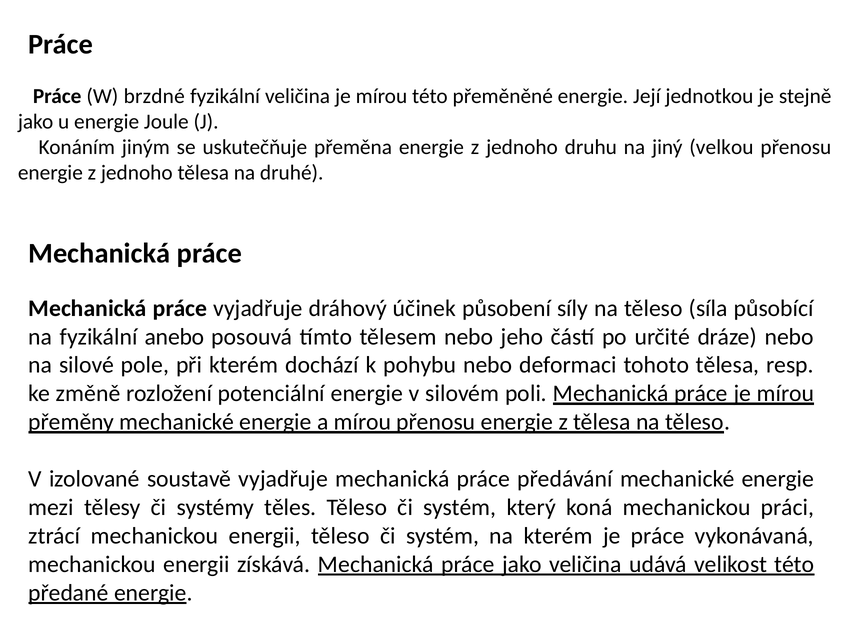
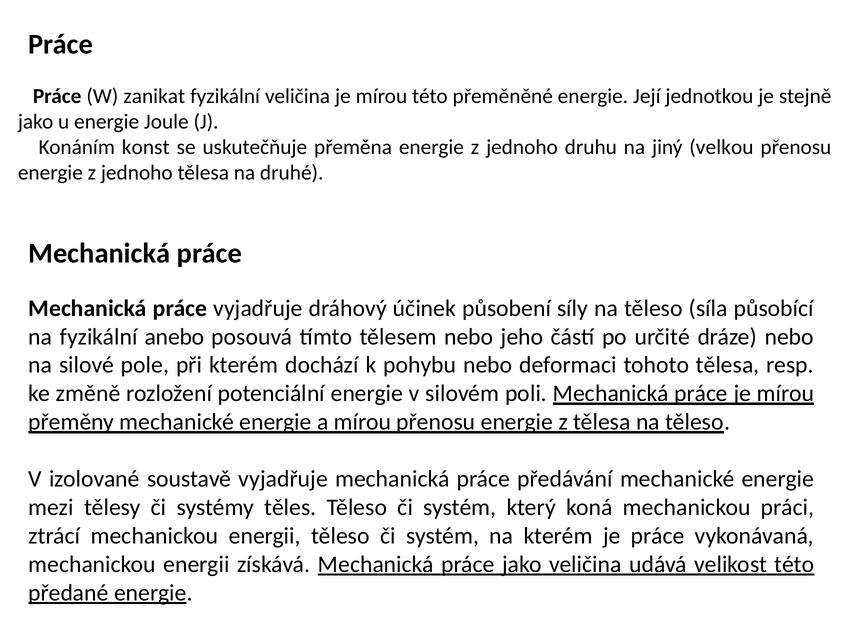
brzdné: brzdné -> zanikat
jiným: jiným -> konst
